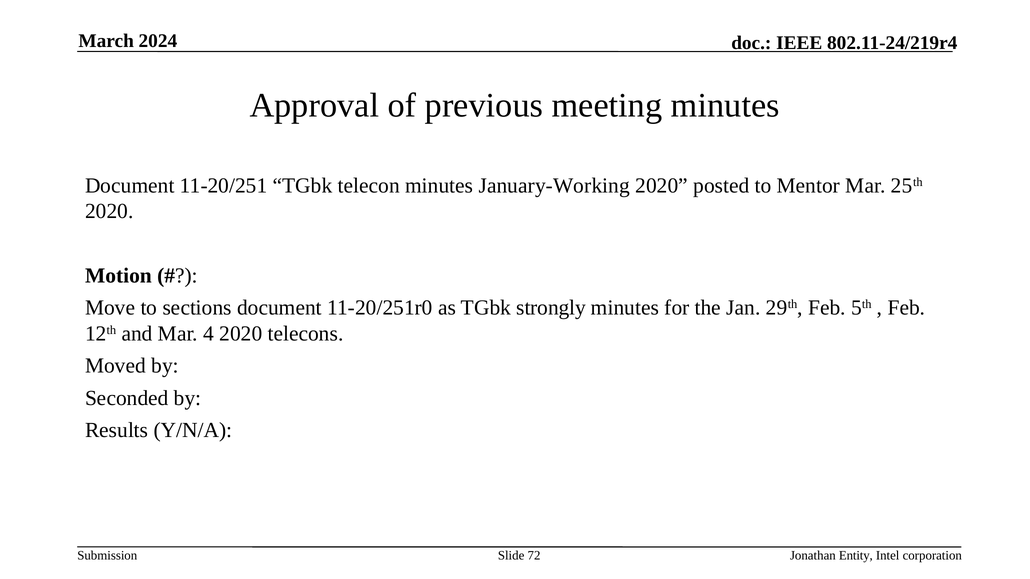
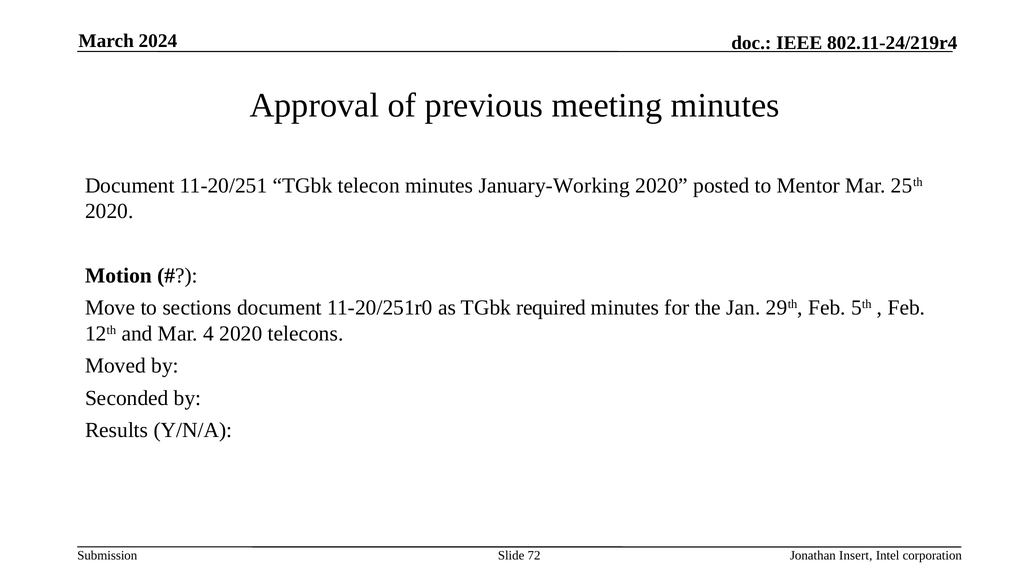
strongly: strongly -> required
Entity: Entity -> Insert
